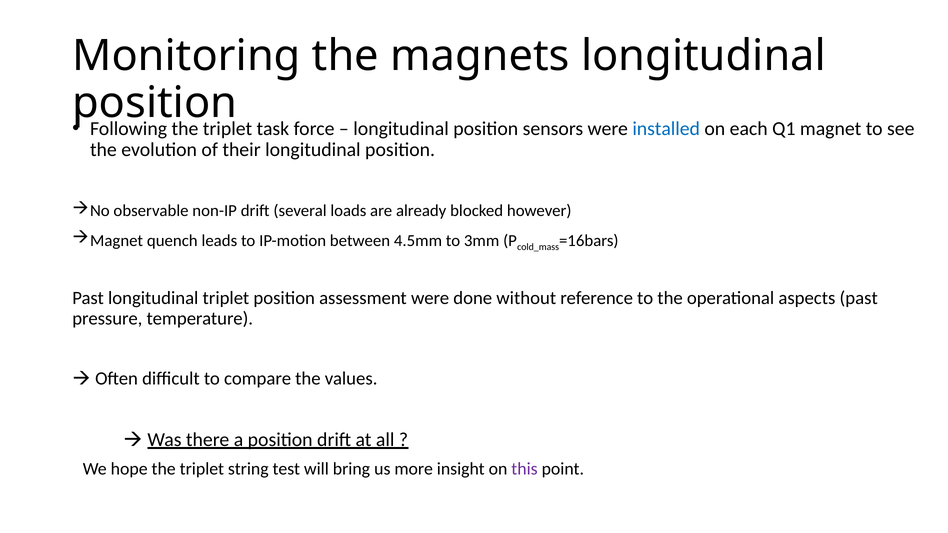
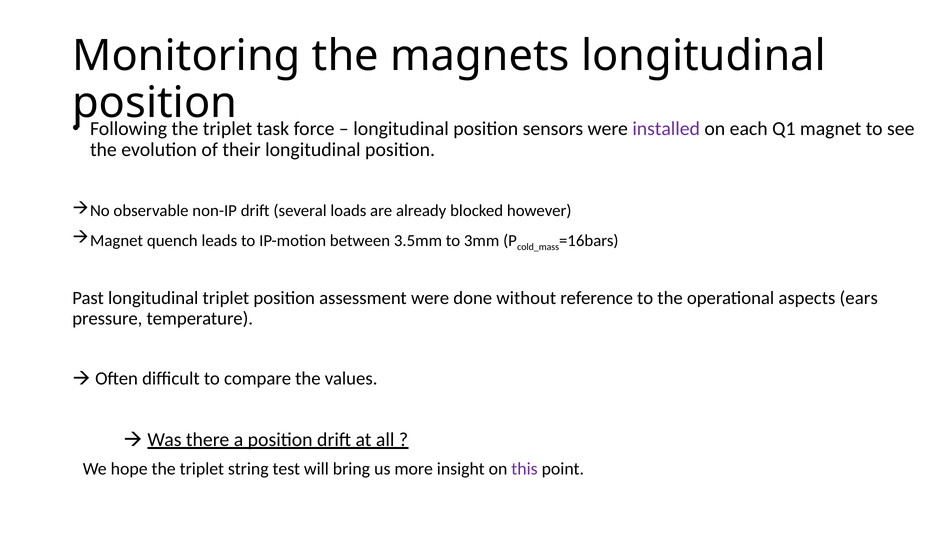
installed colour: blue -> purple
4.5mm: 4.5mm -> 3.5mm
aspects past: past -> ears
